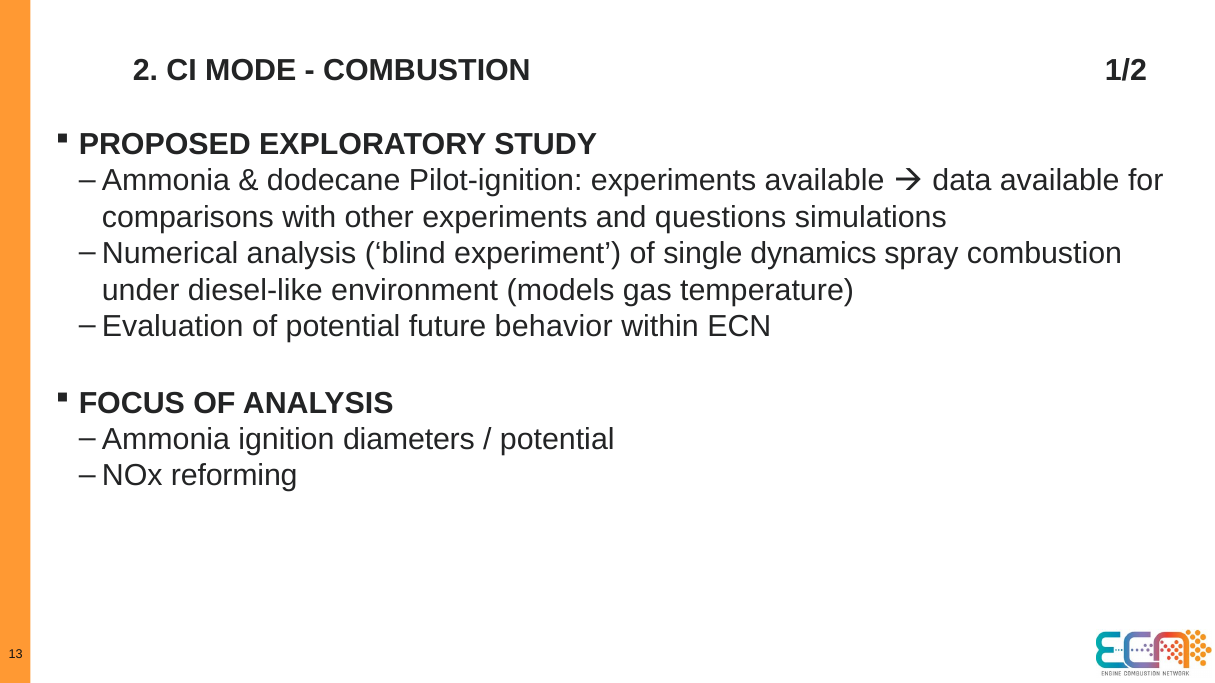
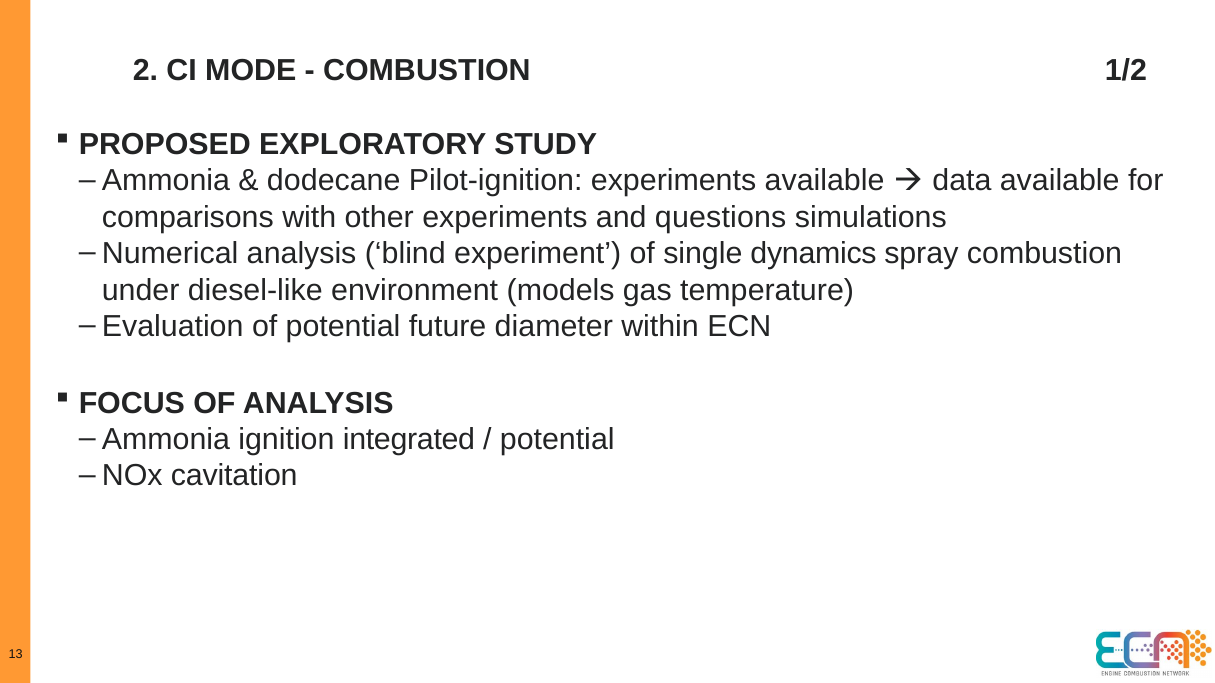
behavior: behavior -> diameter
diameters: diameters -> integrated
reforming: reforming -> cavitation
